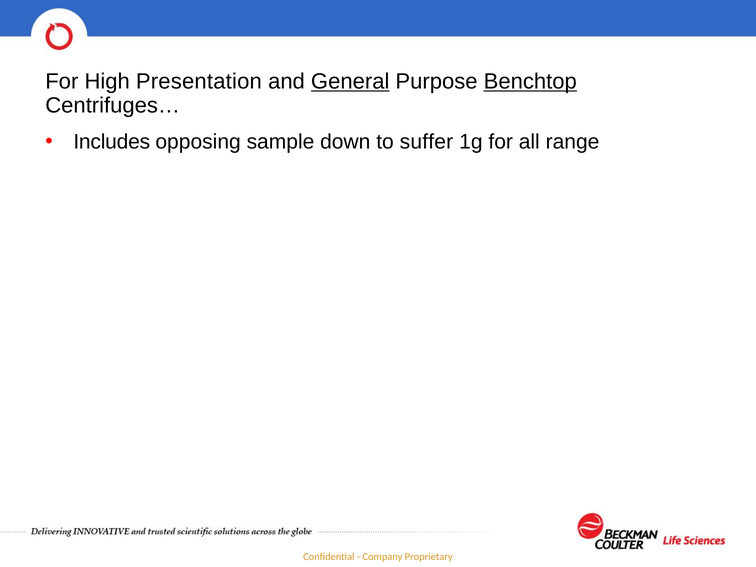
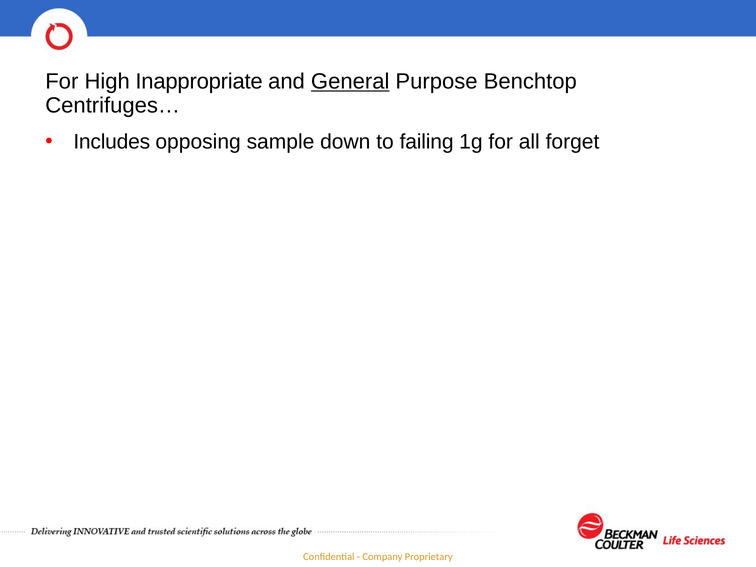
Presentation: Presentation -> Inappropriate
Benchtop underline: present -> none
suffer: suffer -> failing
range: range -> forget
